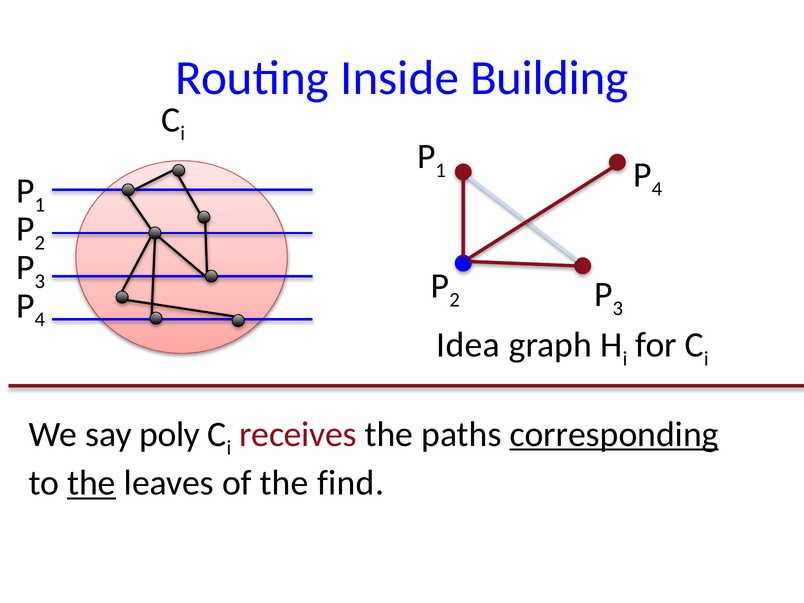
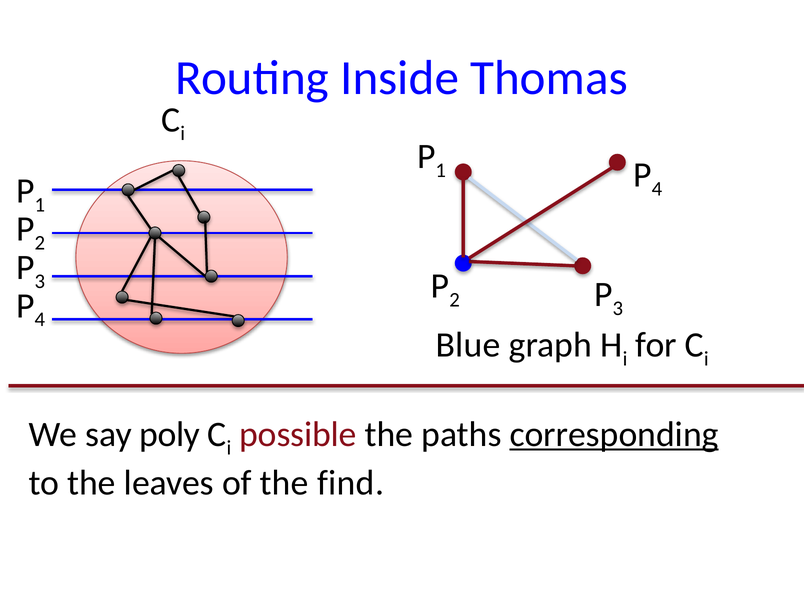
Building: Building -> Thomas
Idea: Idea -> Blue
receives: receives -> possible
the at (91, 483) underline: present -> none
